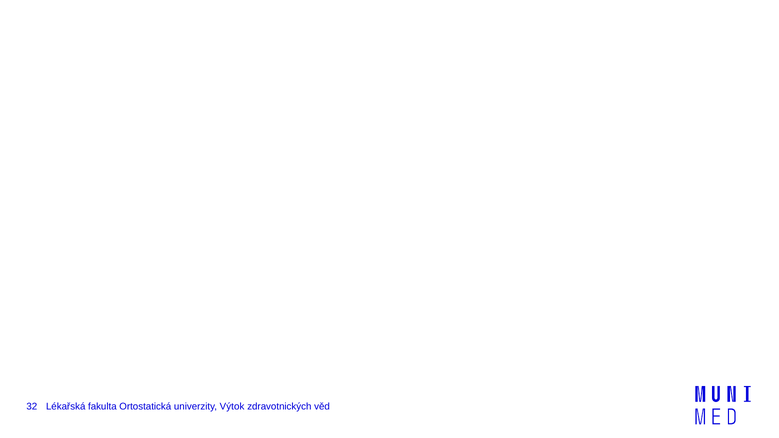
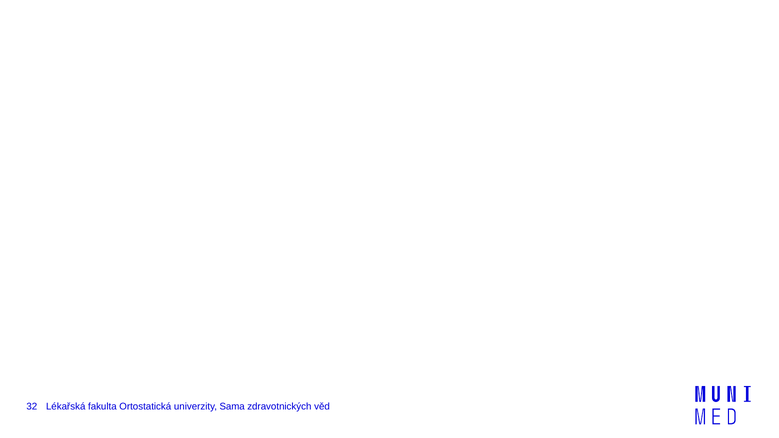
Výtok: Výtok -> Sama
